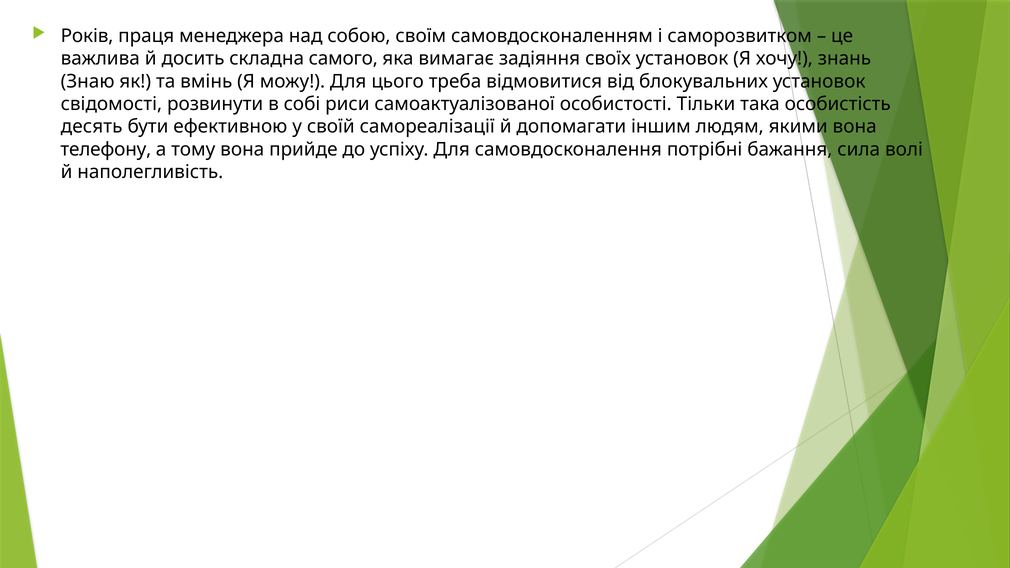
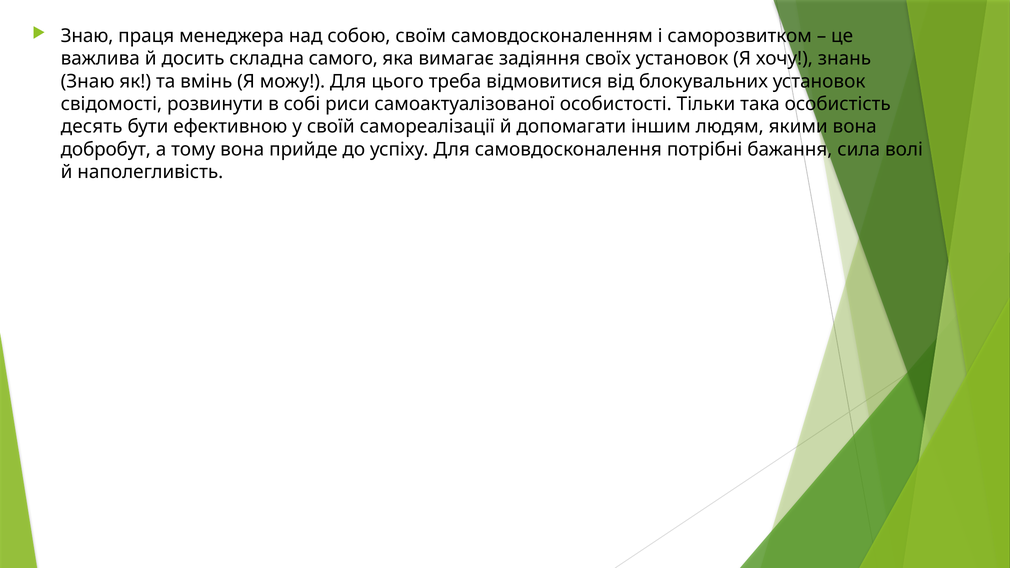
Років at (87, 36): Років -> Знаю
телефону: телефону -> добробут
